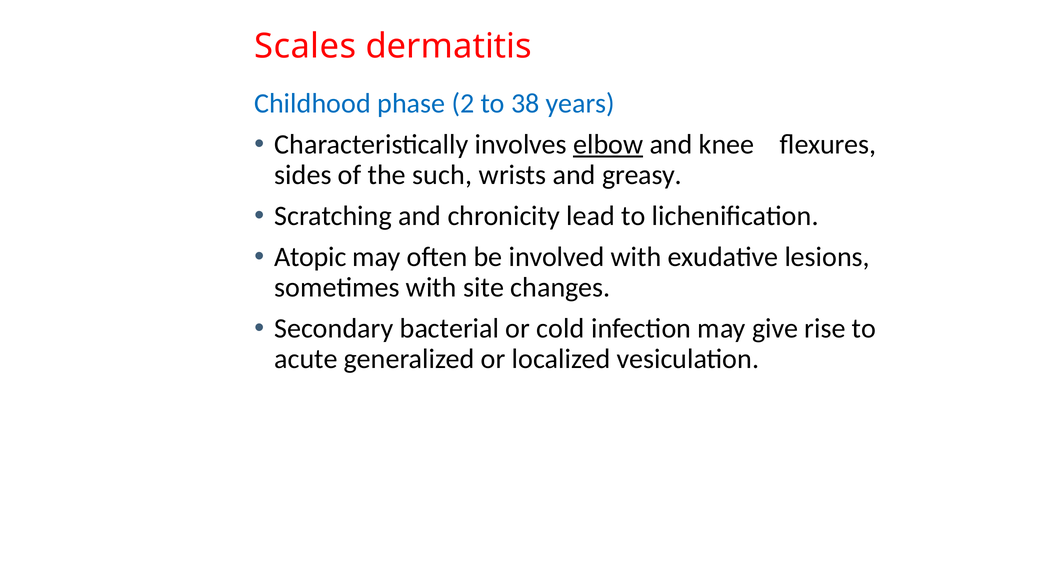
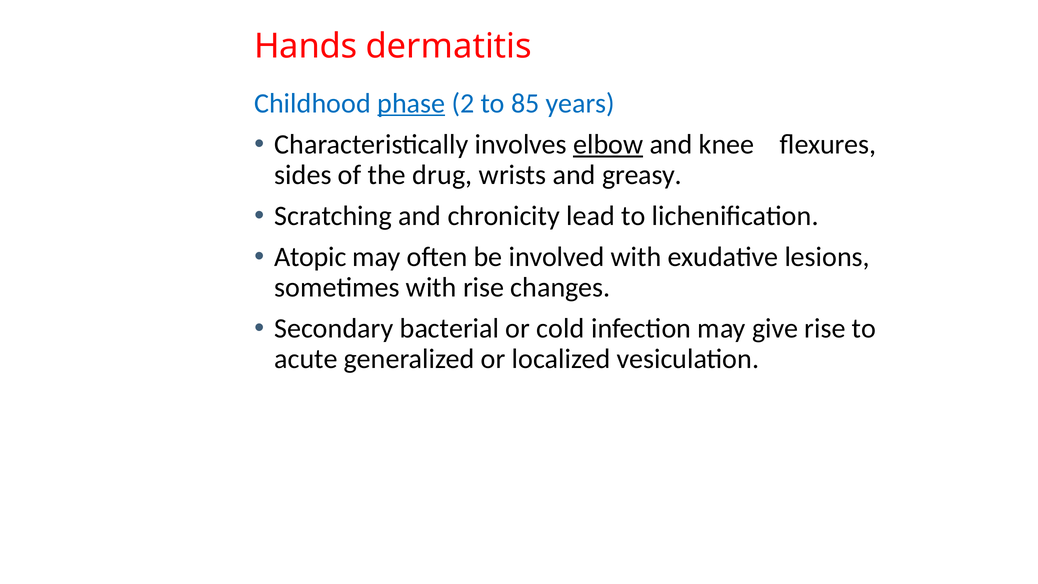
Scales: Scales -> Hands
phase underline: none -> present
38: 38 -> 85
such: such -> drug
with site: site -> rise
